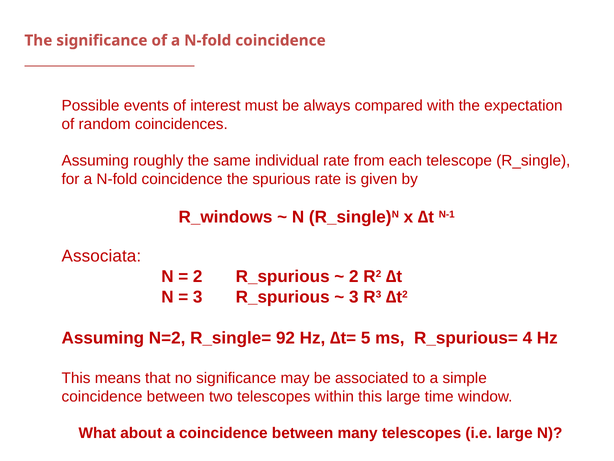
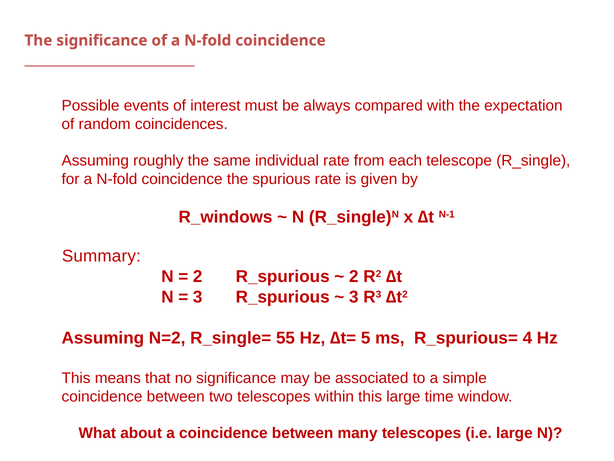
Associata: Associata -> Summary
92: 92 -> 55
